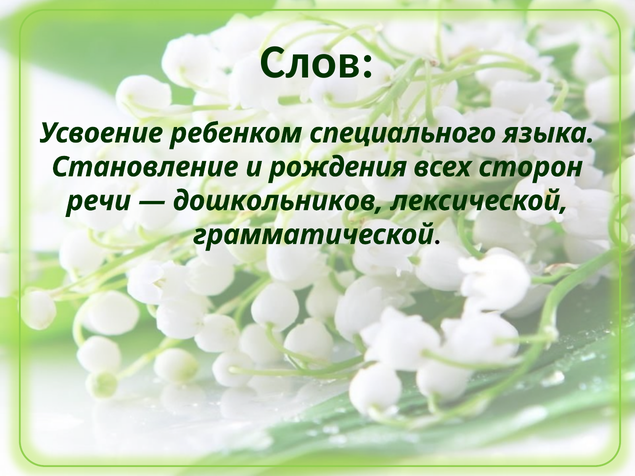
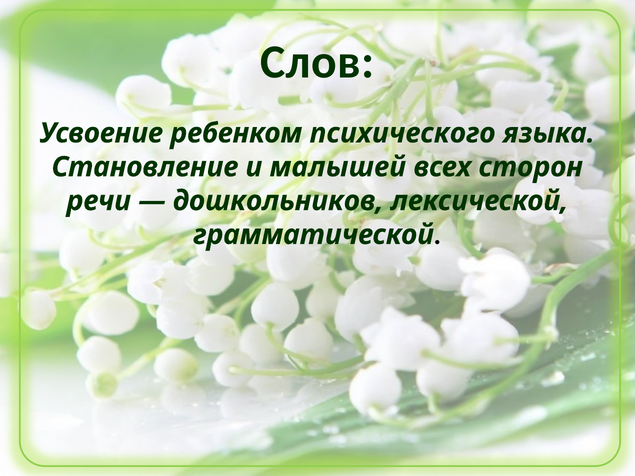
специального: специального -> психического
рождения: рождения -> малышей
